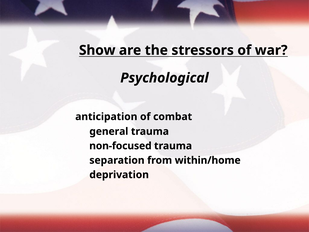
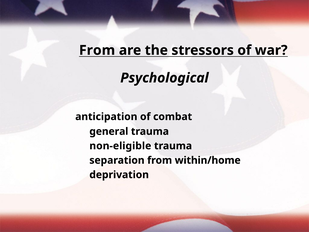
Show at (97, 50): Show -> From
non-focused: non-focused -> non-eligible
